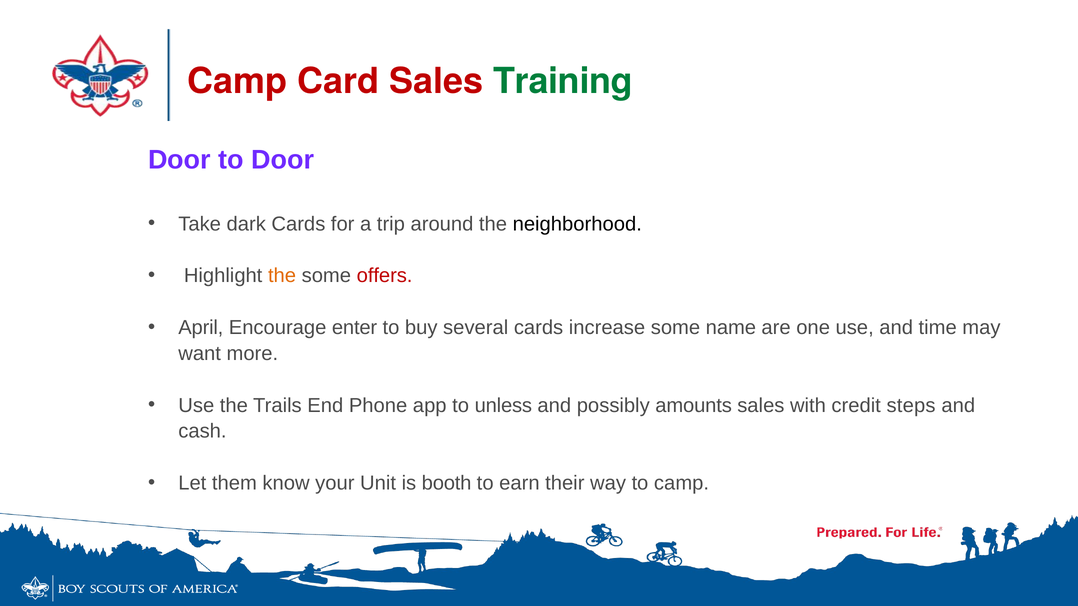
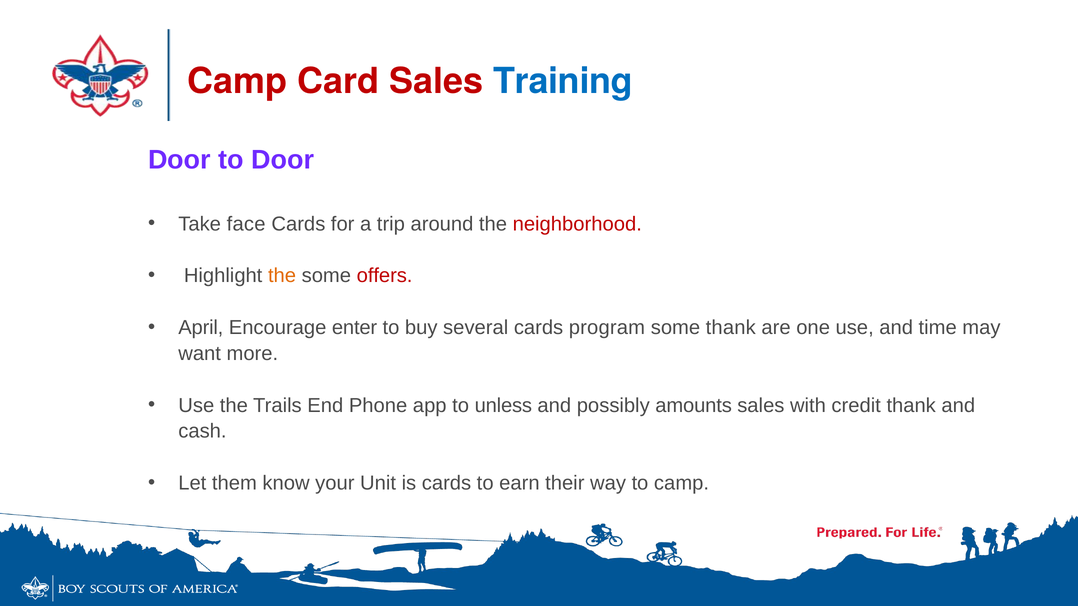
Training colour: green -> blue
dark: dark -> face
neighborhood colour: black -> red
increase: increase -> program
some name: name -> thank
credit steps: steps -> thank
is booth: booth -> cards
